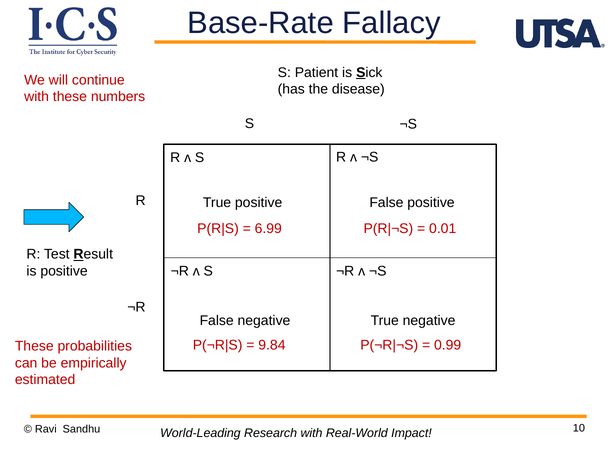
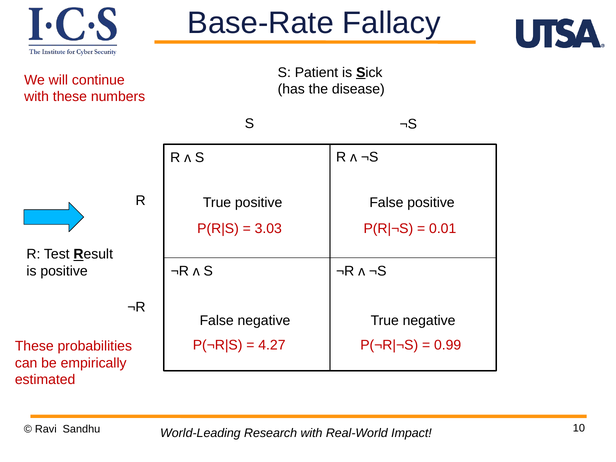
6.99: 6.99 -> 3.03
9.84: 9.84 -> 4.27
